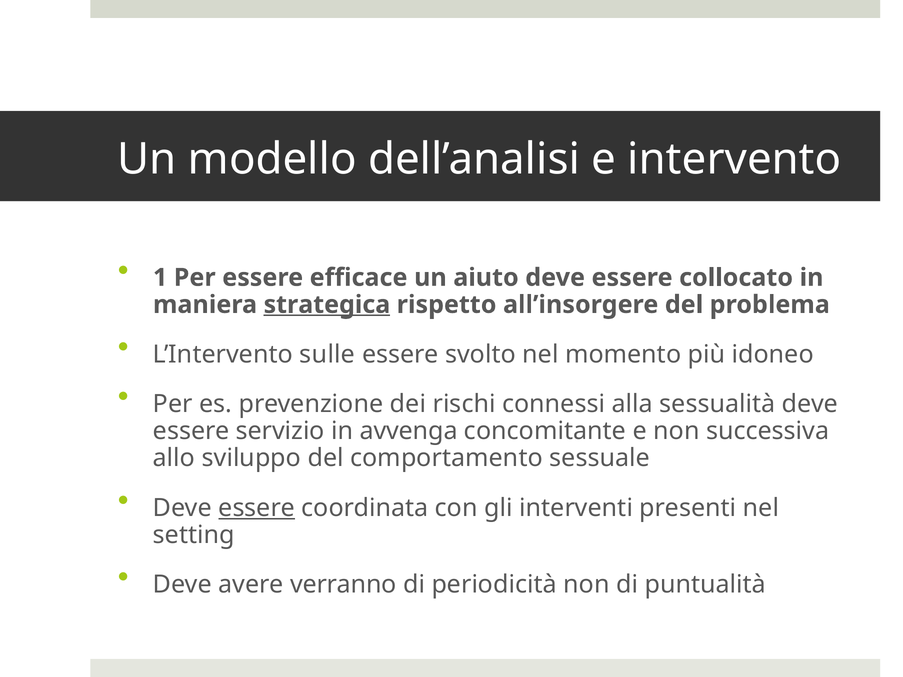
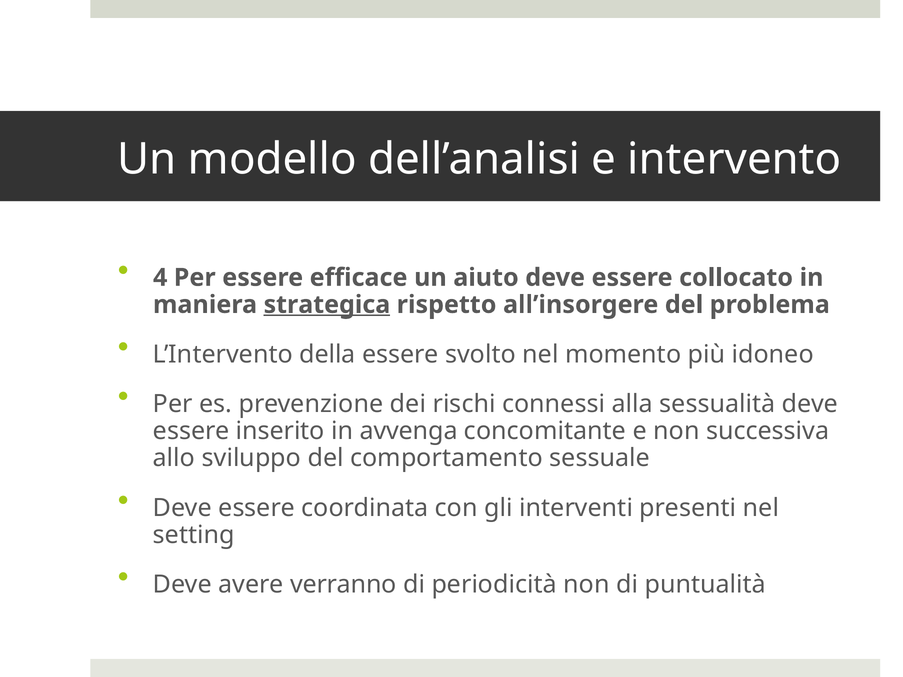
1: 1 -> 4
sulle: sulle -> della
servizio: servizio -> inserito
essere at (257, 508) underline: present -> none
